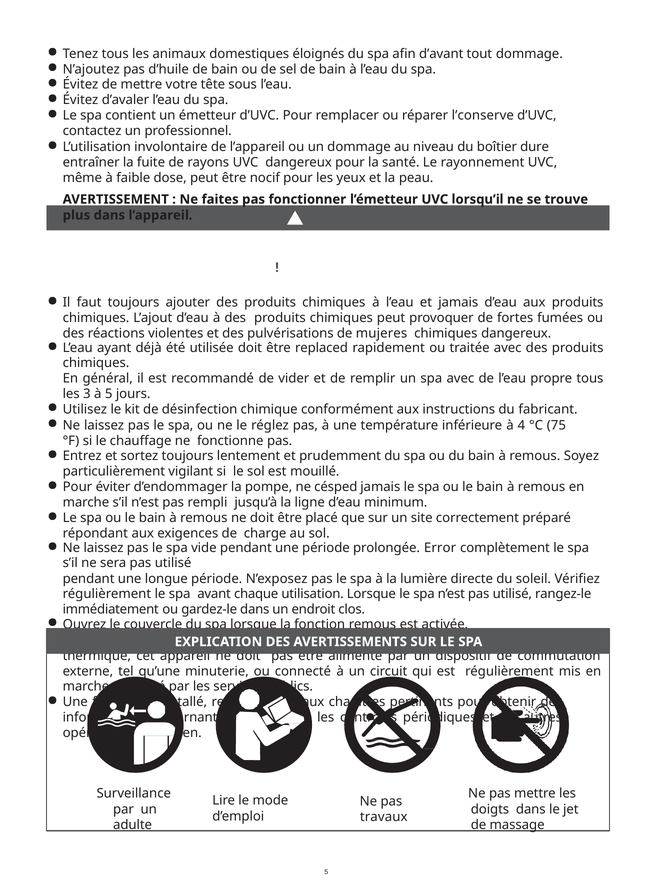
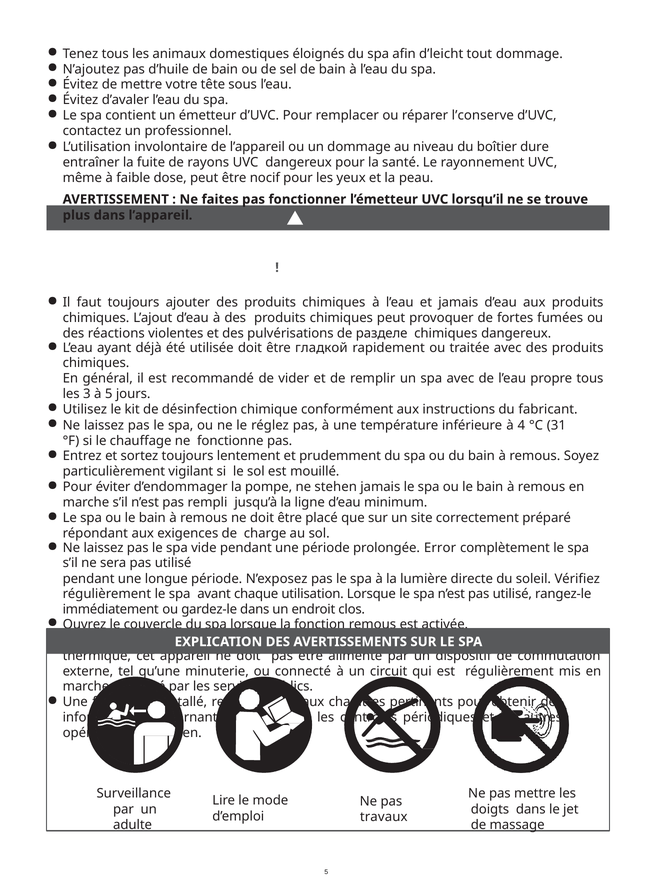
d’avant: d’avant -> d’leicht
mujeres: mujeres -> разделе
replaced: replaced -> гладкой
75: 75 -> 31
césped: césped -> stehen
